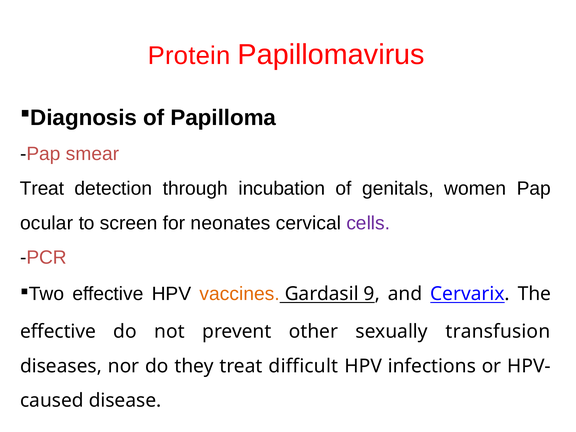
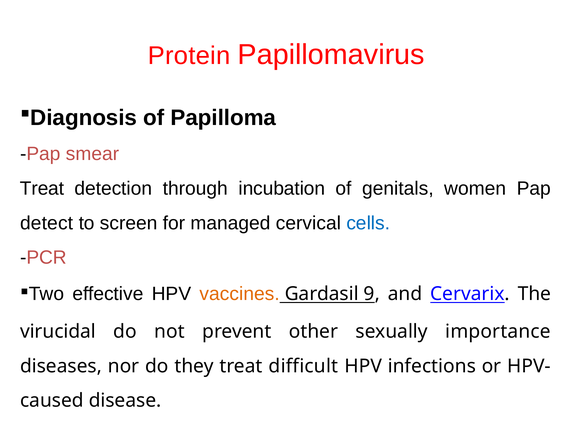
ocular: ocular -> detect
neonates: neonates -> managed
cells colour: purple -> blue
effective at (58, 332): effective -> virucidal
transfusion: transfusion -> importance
